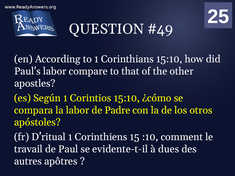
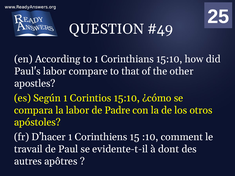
D’ritual: D’ritual -> D’hacer
dues: dues -> dont
